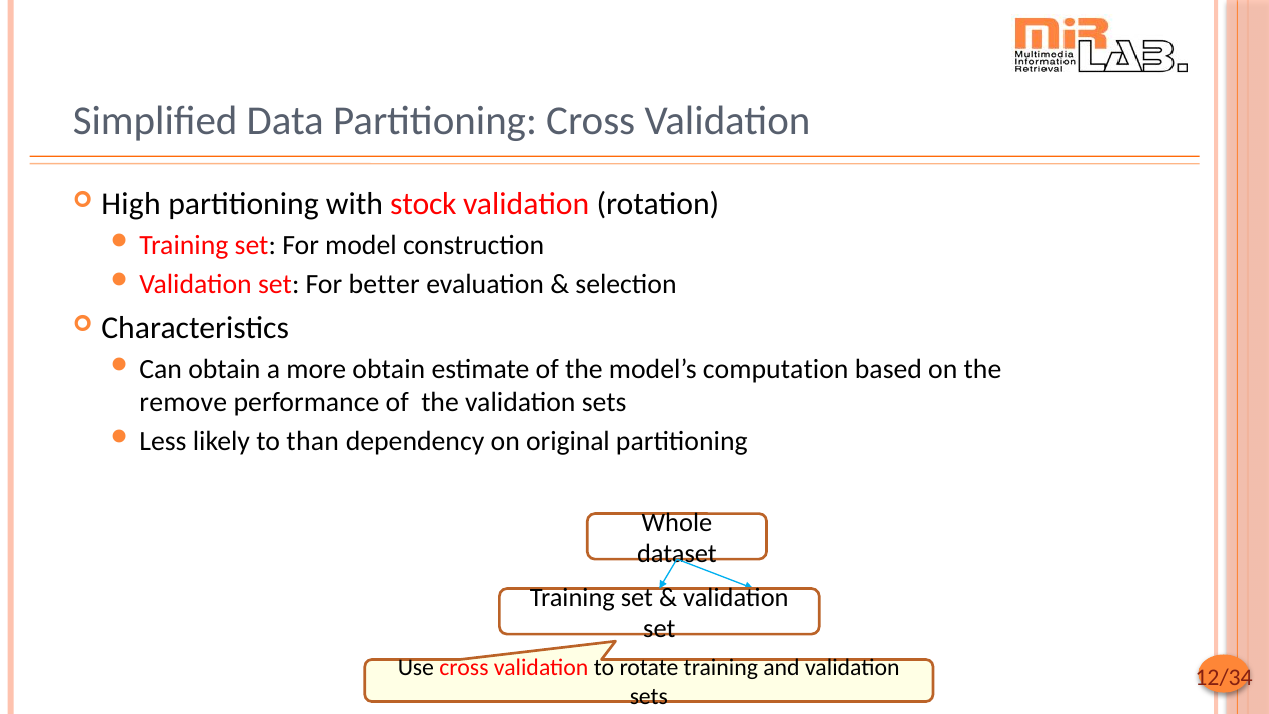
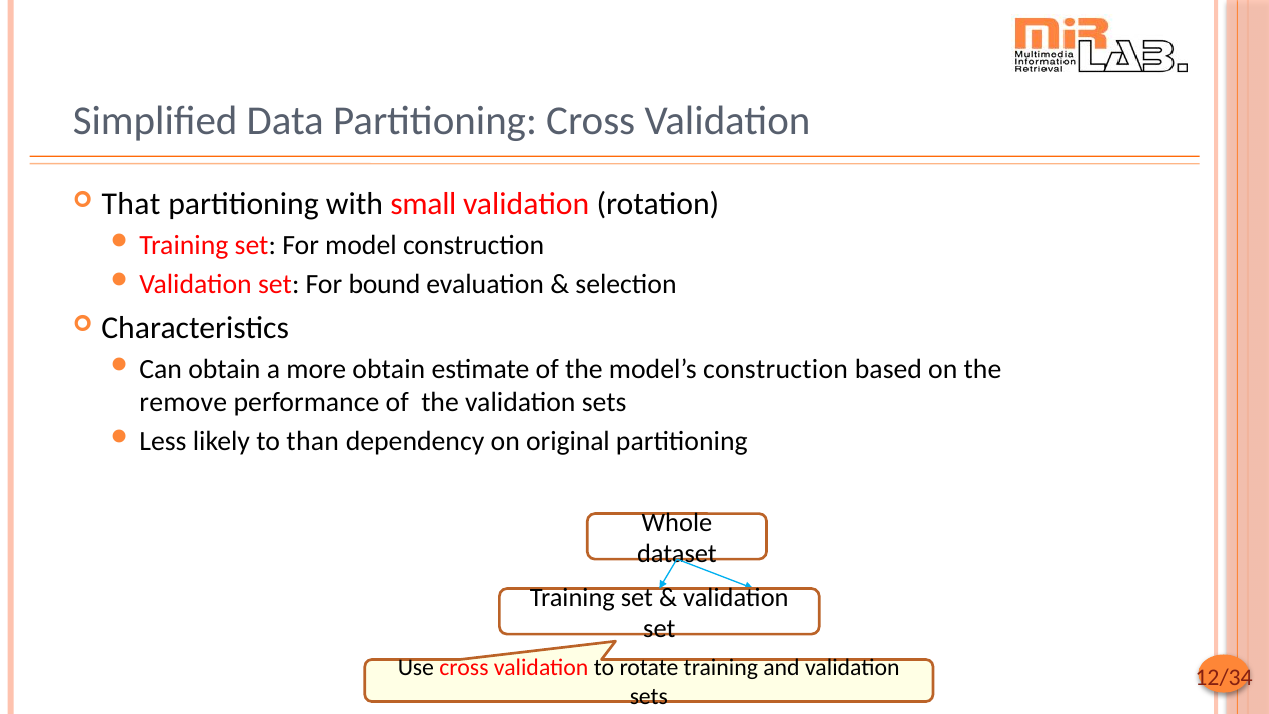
High: High -> That
stock: stock -> small
better: better -> bound
model’s computation: computation -> construction
